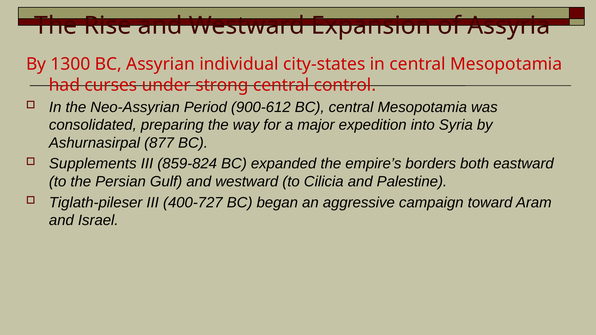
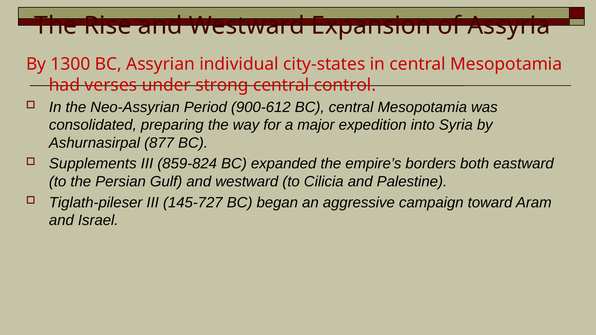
curses: curses -> verses
400-727: 400-727 -> 145-727
